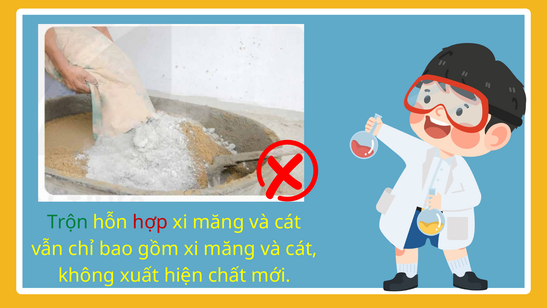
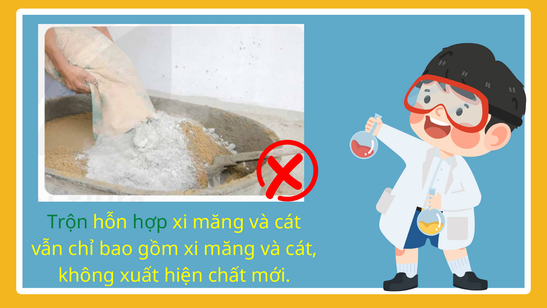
hợp colour: red -> green
